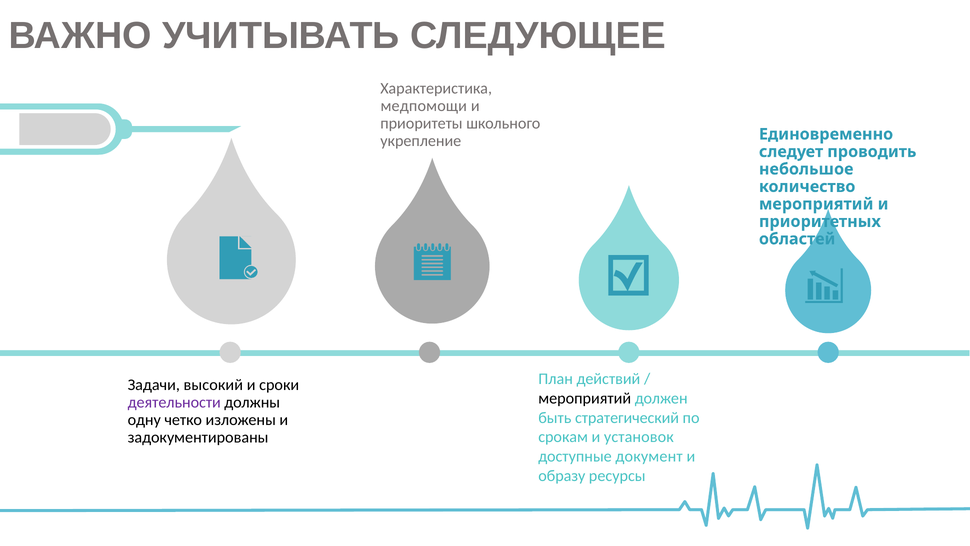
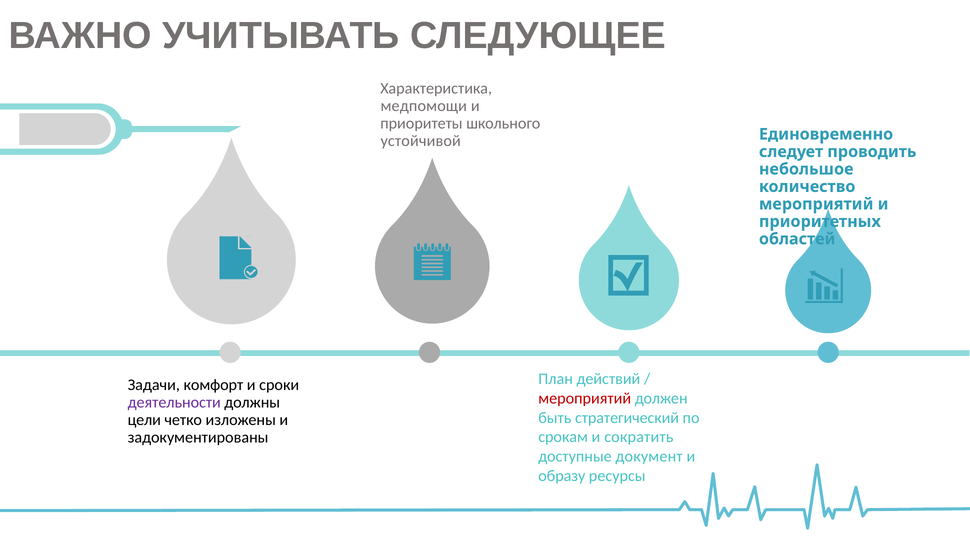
укрепление: укрепление -> устойчивой
высокий: высокий -> комфорт
мероприятий at (585, 398) colour: black -> red
одну: одну -> цели
установок: установок -> сократить
